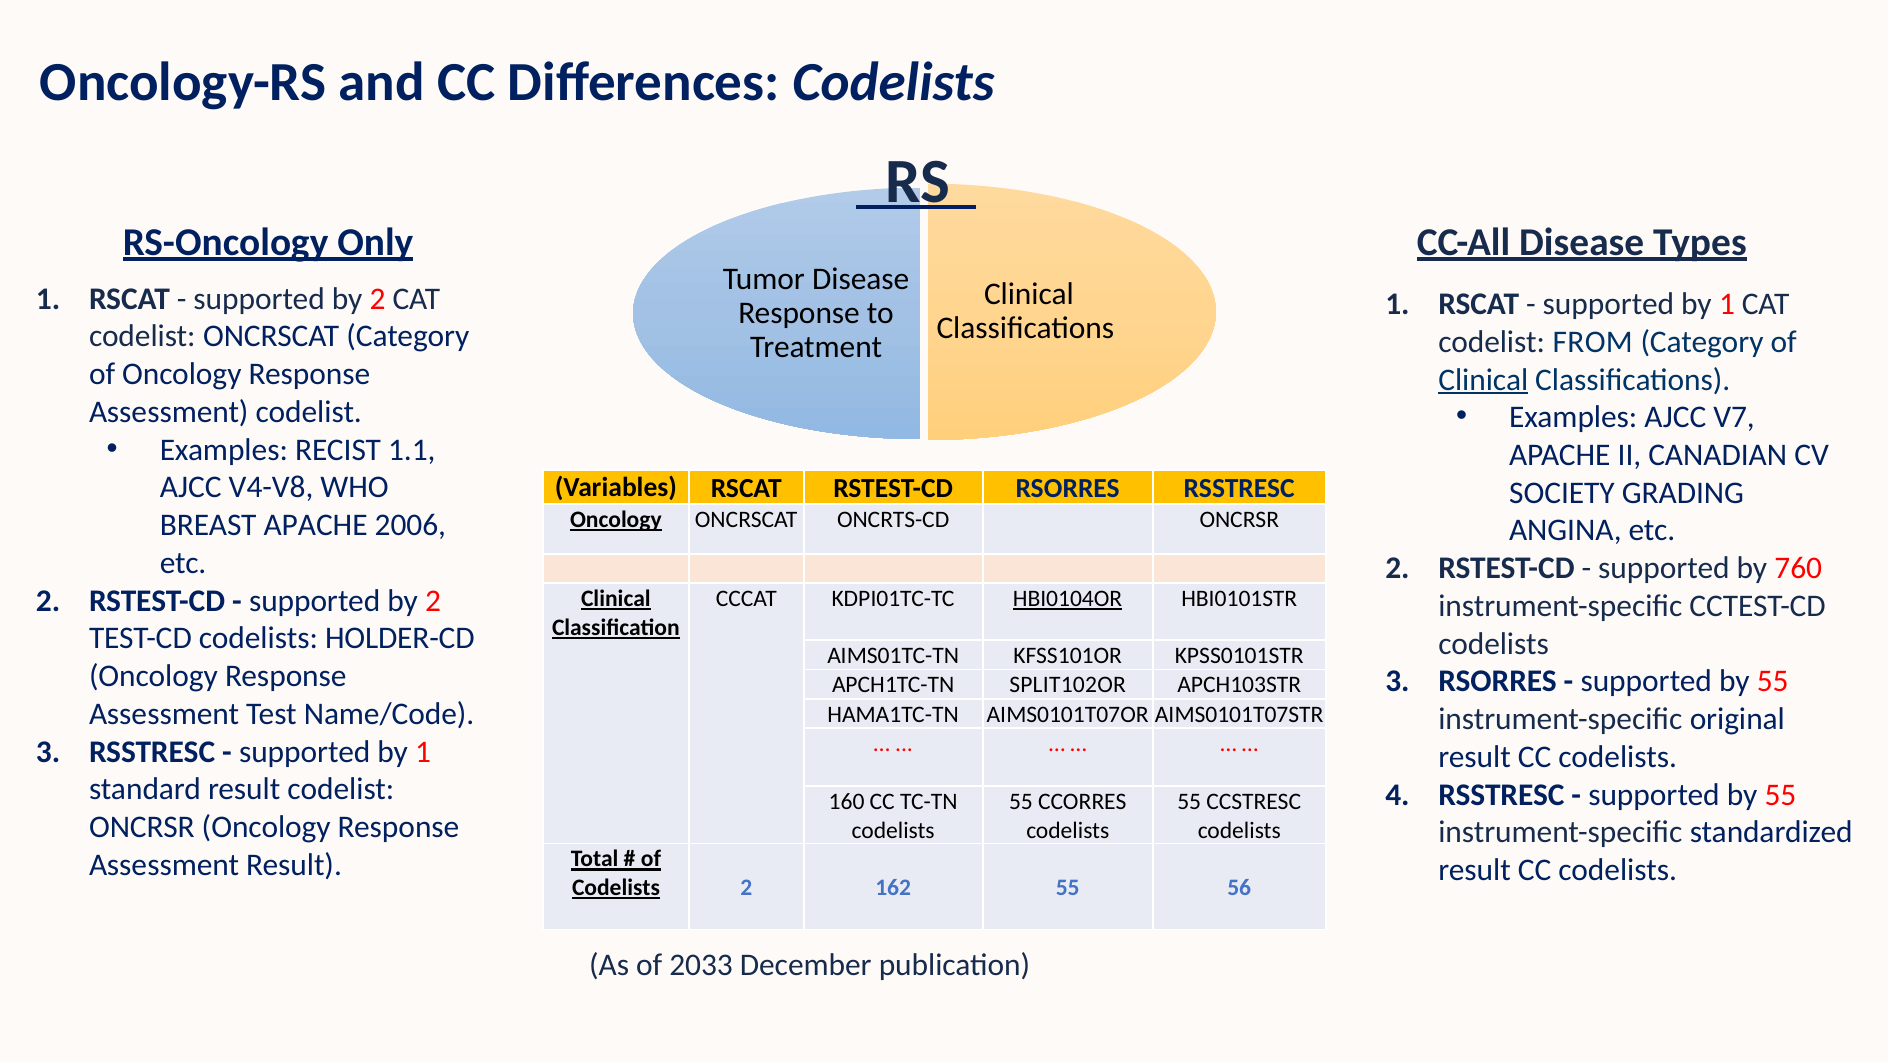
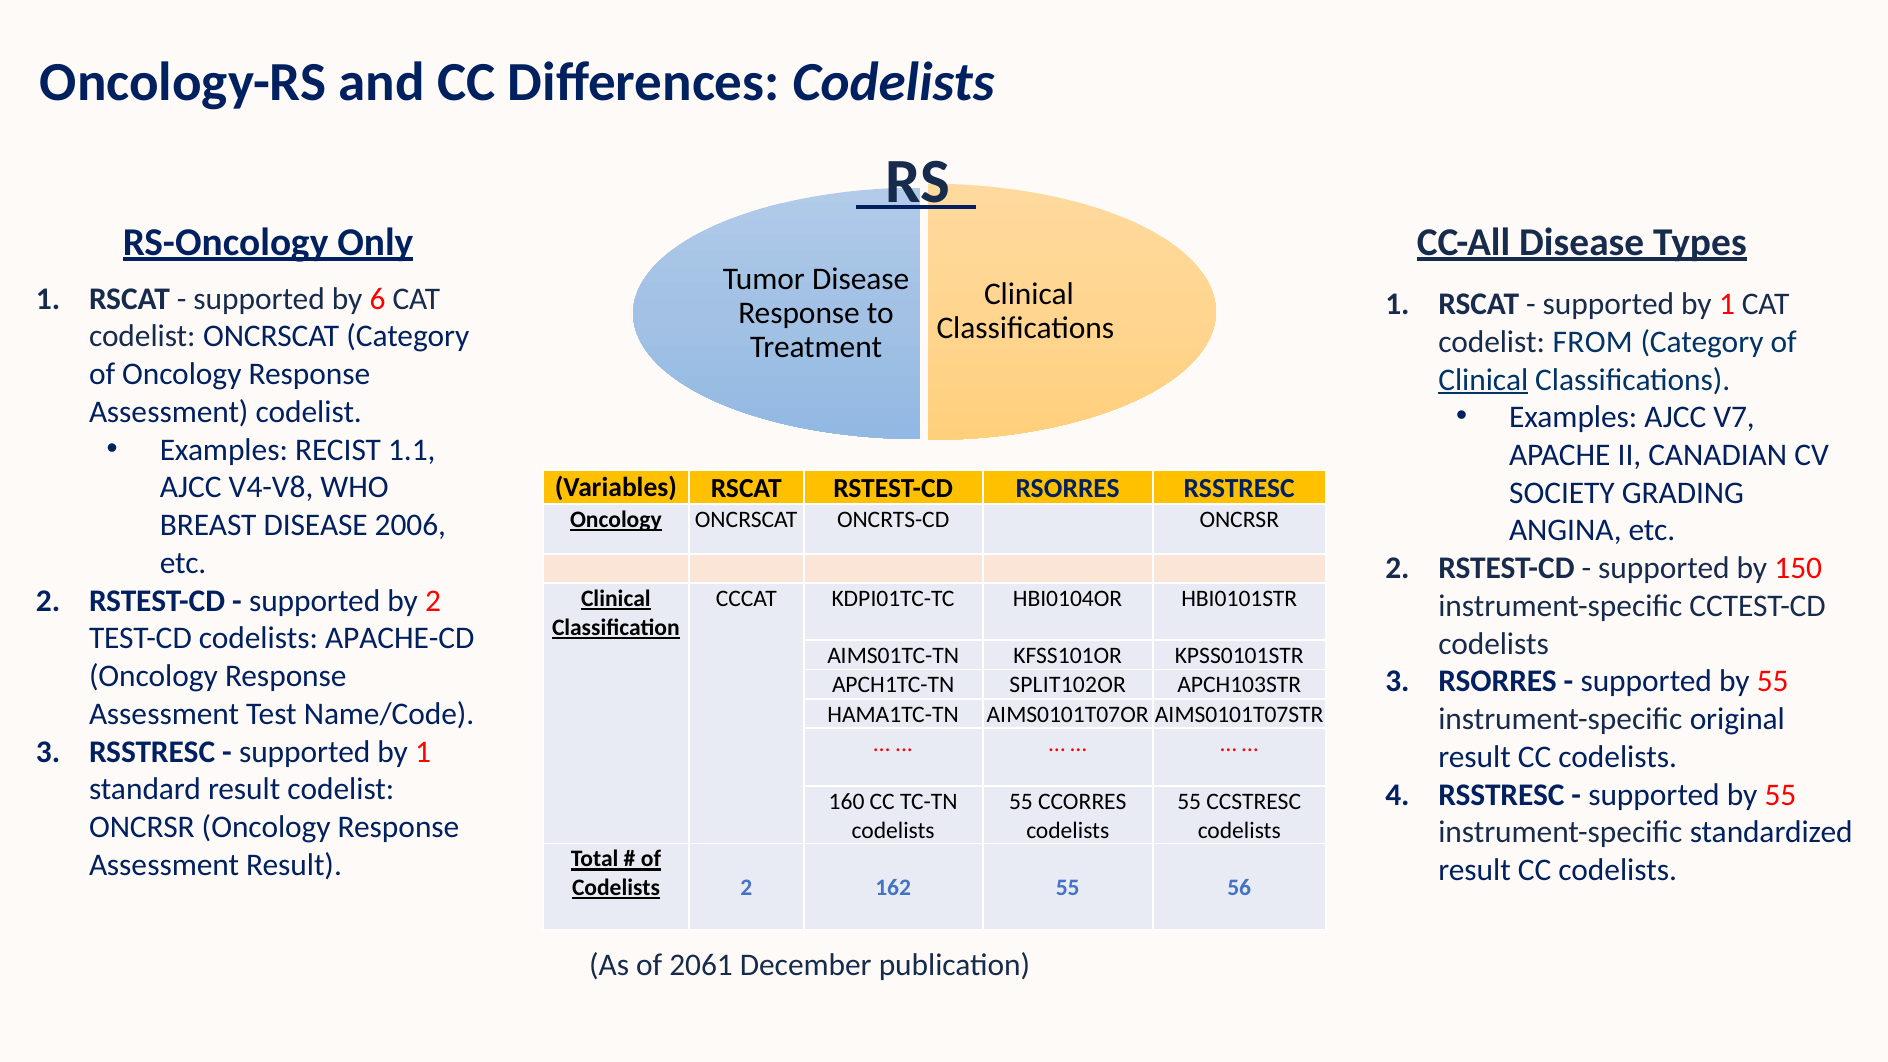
2 at (378, 299): 2 -> 6
BREAST APACHE: APACHE -> DISEASE
760: 760 -> 150
HBI0104OR underline: present -> none
HOLDER-CD: HOLDER-CD -> APACHE-CD
2033: 2033 -> 2061
